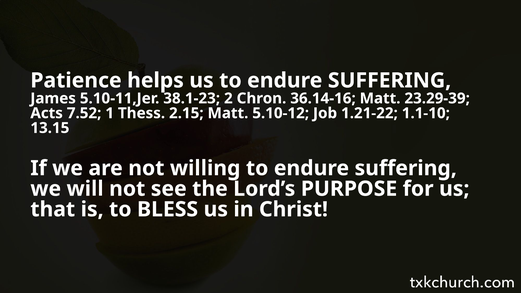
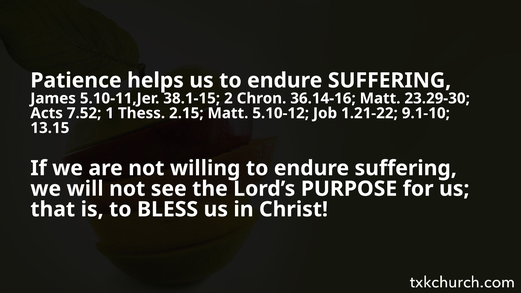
38.1-23: 38.1-23 -> 38.1-15
23.29-39: 23.29-39 -> 23.29-30
1.1-10: 1.1-10 -> 9.1-10
